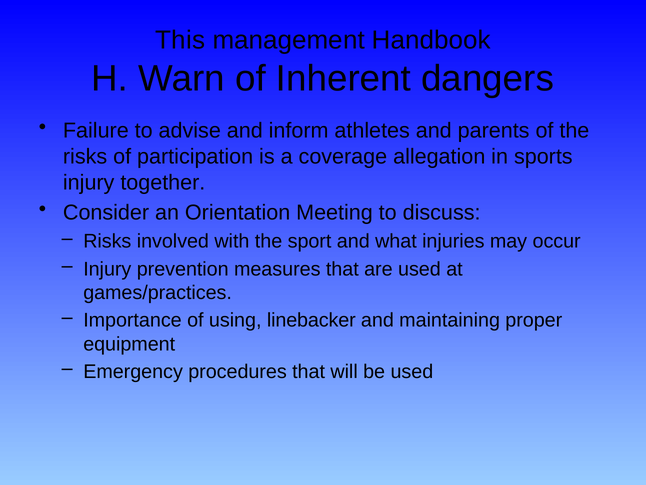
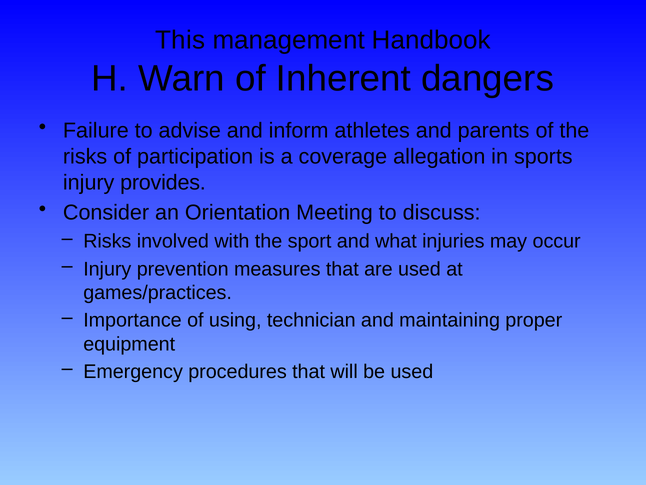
together: together -> provides
linebacker: linebacker -> technician
